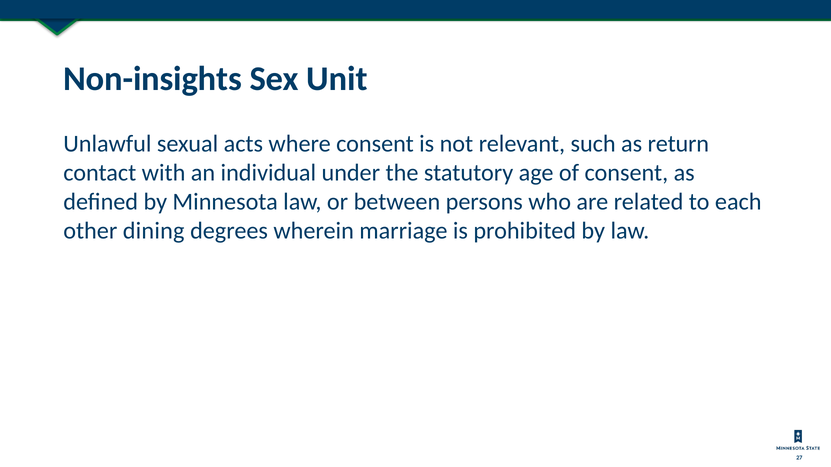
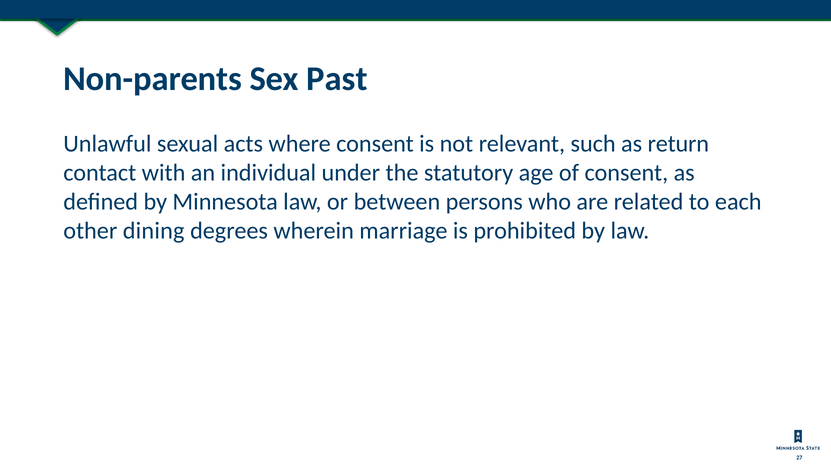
Non-insights: Non-insights -> Non-parents
Unit: Unit -> Past
